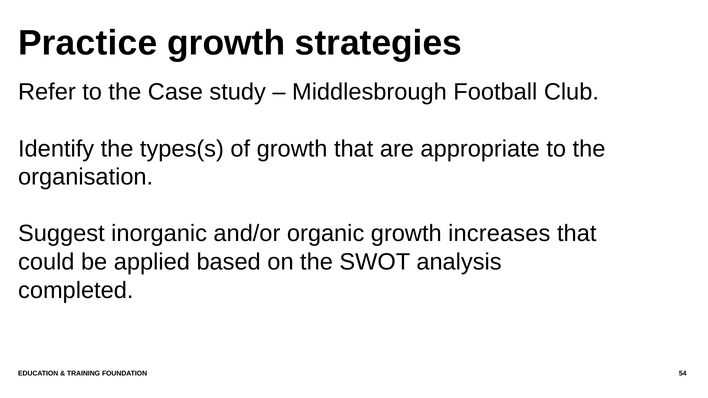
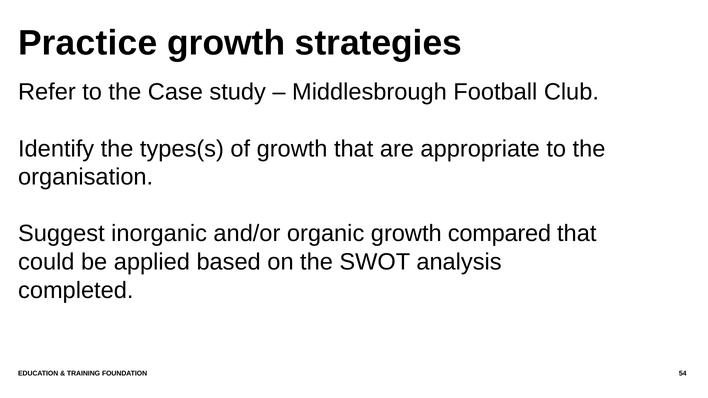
increases: increases -> compared
